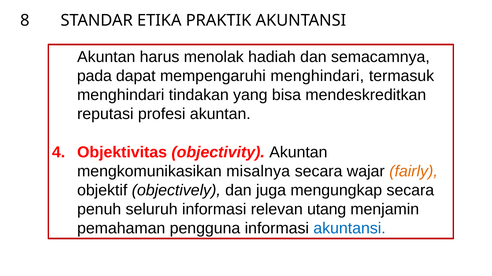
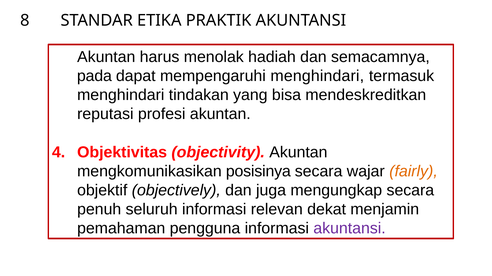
misalnya: misalnya -> posisinya
utang: utang -> dekat
akuntansi at (350, 229) colour: blue -> purple
